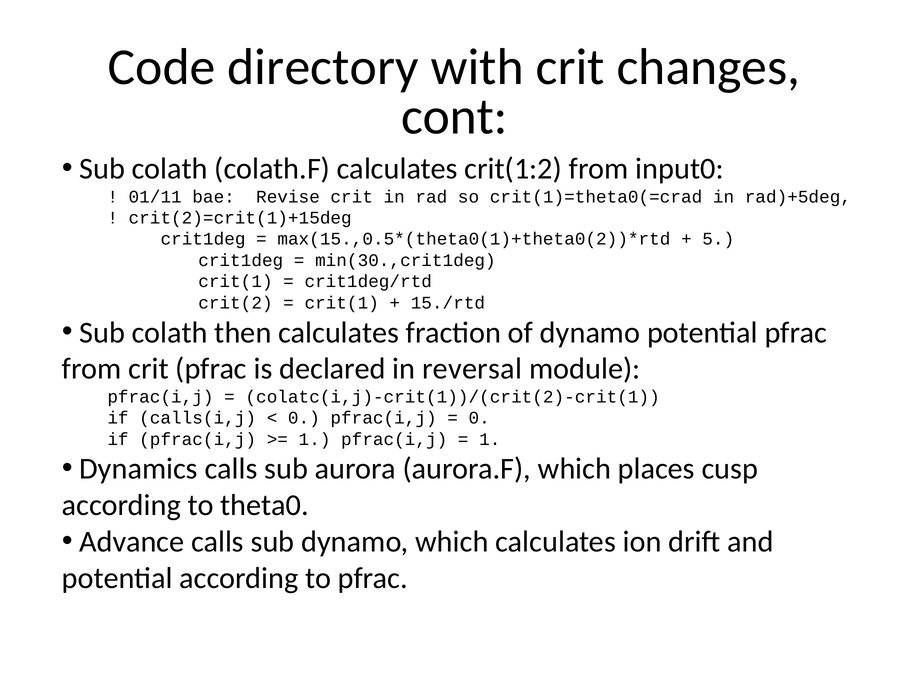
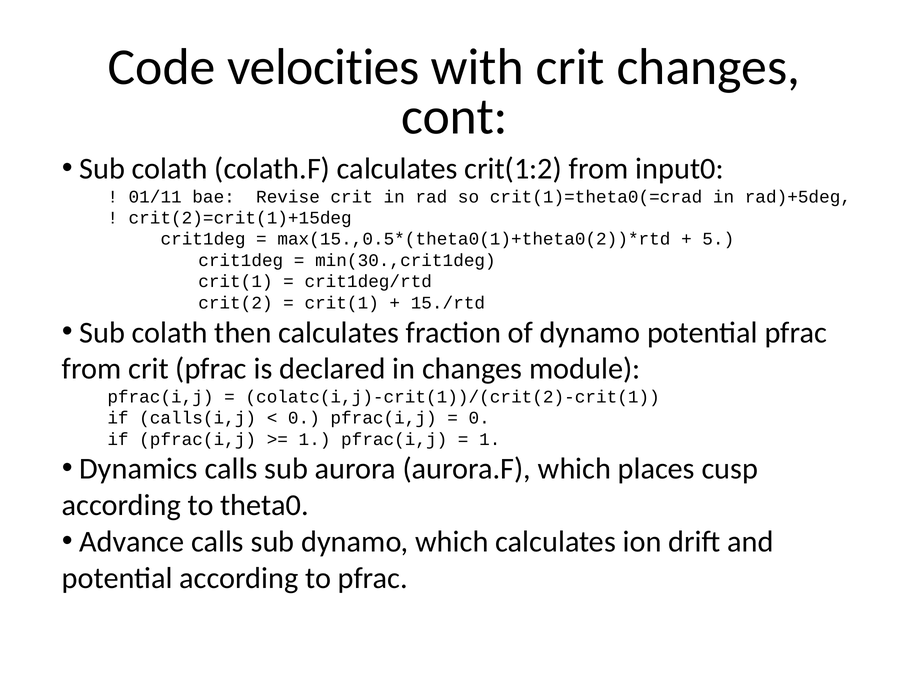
directory: directory -> velocities
in reversal: reversal -> changes
